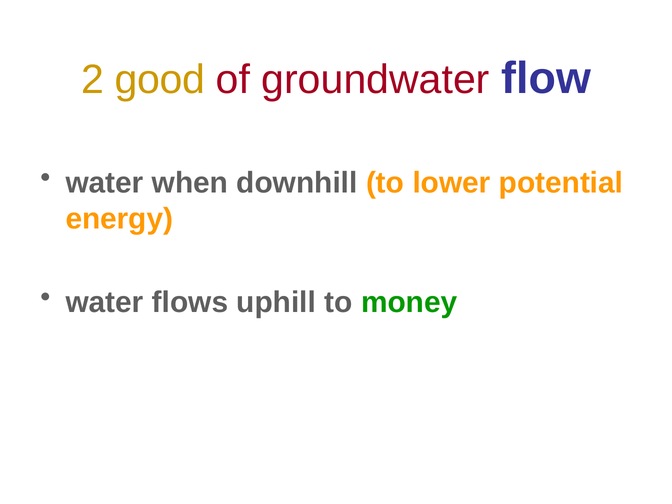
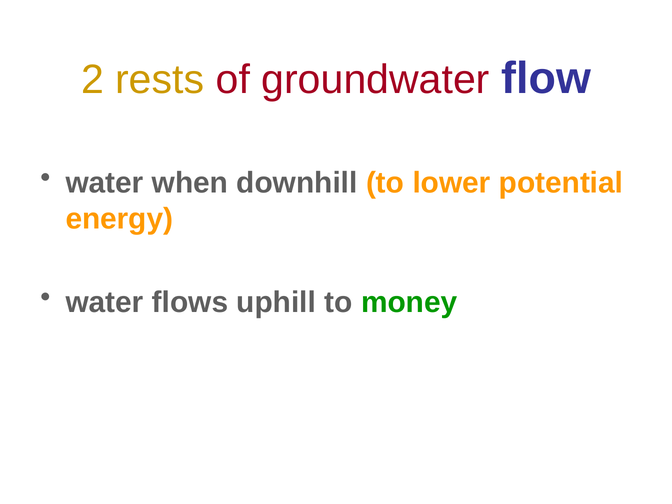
good: good -> rests
